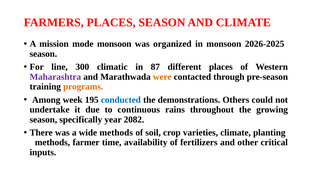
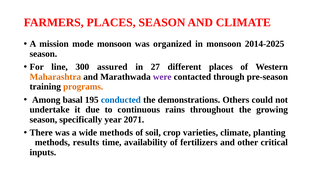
2026-2025: 2026-2025 -> 2014-2025
climatic: climatic -> assured
87: 87 -> 27
Maharashtra colour: purple -> orange
were colour: orange -> purple
week: week -> basal
2082: 2082 -> 2071
farmer: farmer -> results
